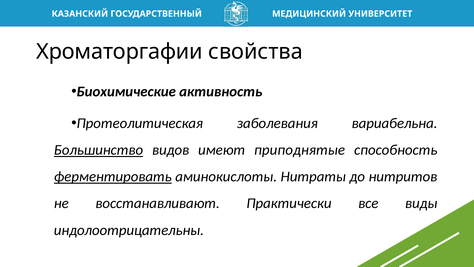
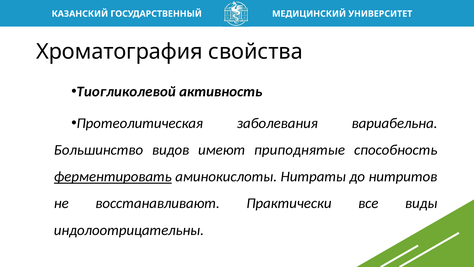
Хроматоргафии: Хроматоргафии -> Хроматография
Биохимические: Биохимические -> Тиогликолевой
Большинство underline: present -> none
